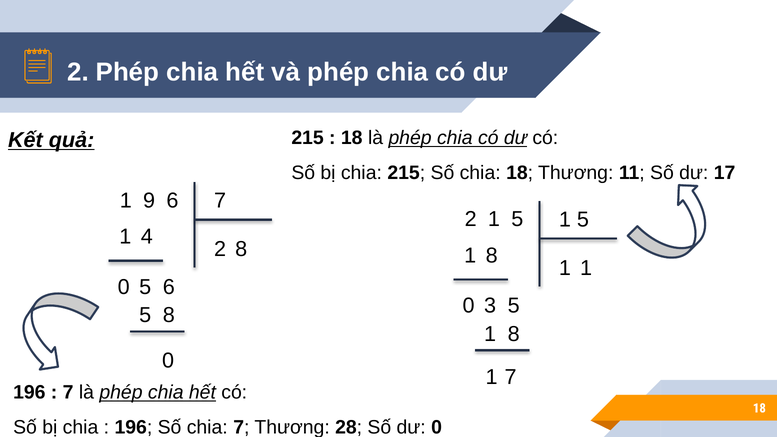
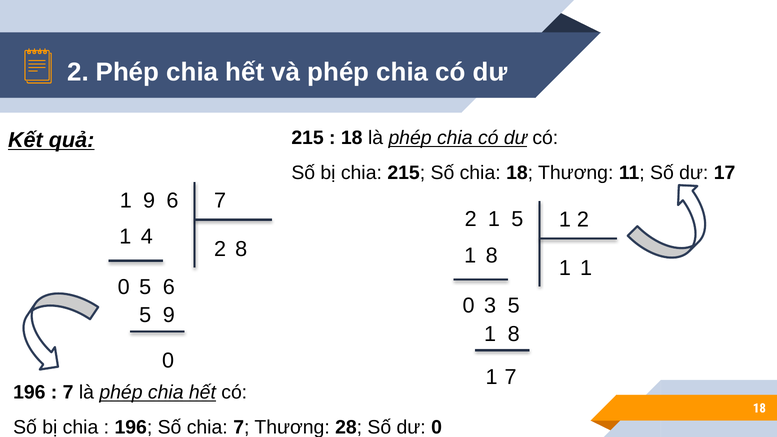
5 1 5: 5 -> 2
5 8: 8 -> 9
